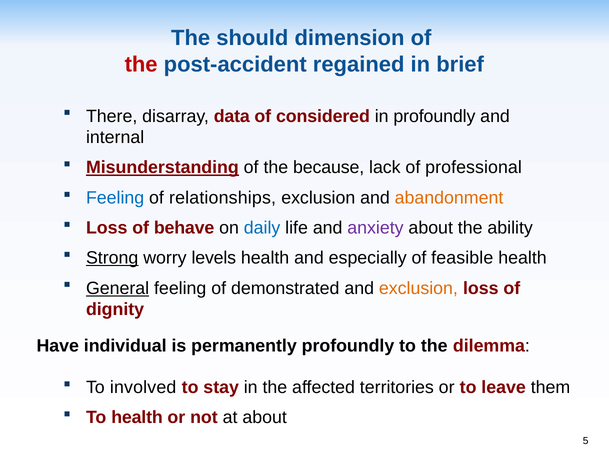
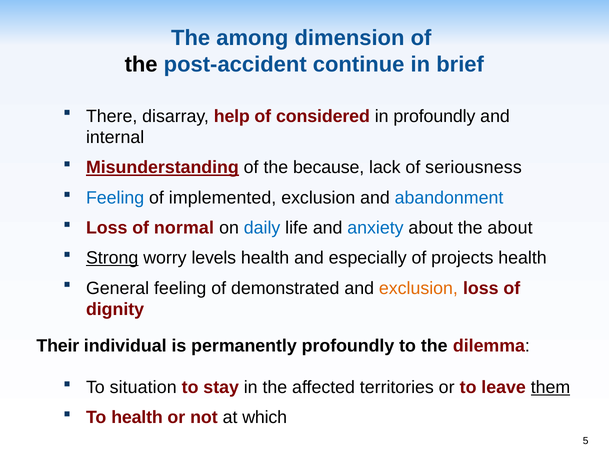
should: should -> among
the at (141, 64) colour: red -> black
regained: regained -> continue
data: data -> help
professional: professional -> seriousness
relationships: relationships -> implemented
abandonment colour: orange -> blue
behave: behave -> normal
anxiety colour: purple -> blue
the ability: ability -> about
feasible: feasible -> projects
General underline: present -> none
Have: Have -> Their
involved: involved -> situation
them underline: none -> present
at about: about -> which
